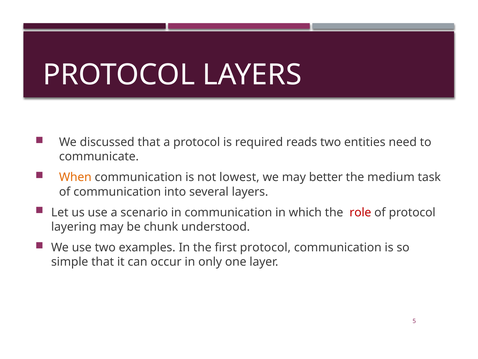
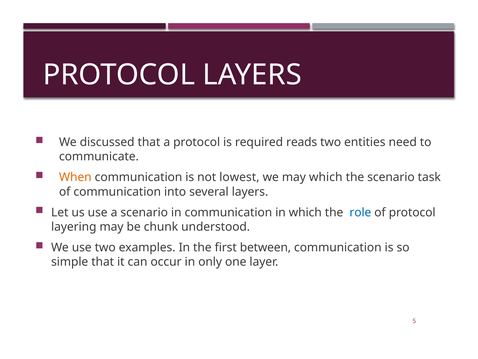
may better: better -> which
the medium: medium -> scenario
role colour: red -> blue
first protocol: protocol -> between
